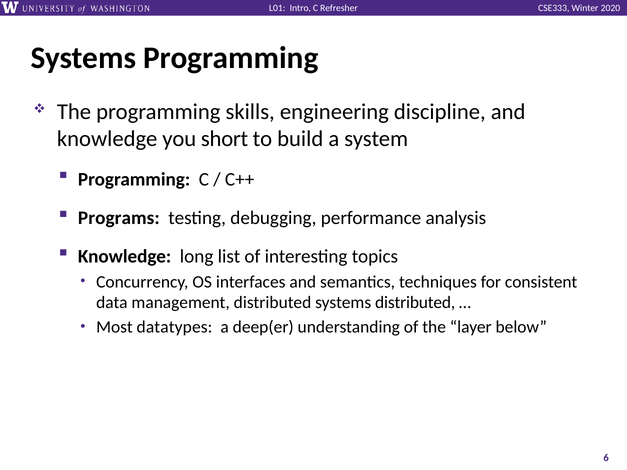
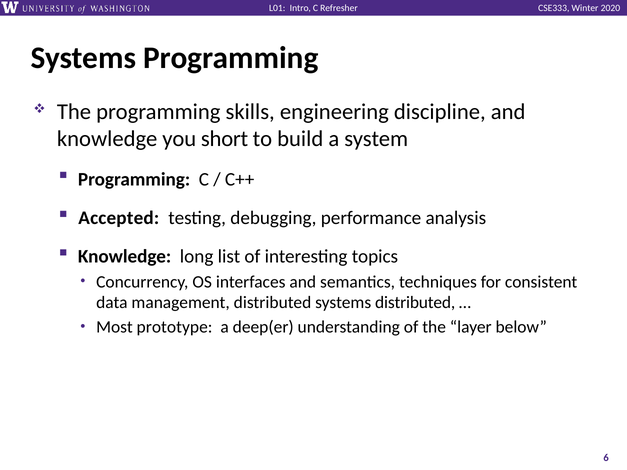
Programs: Programs -> Accepted
datatypes: datatypes -> prototype
